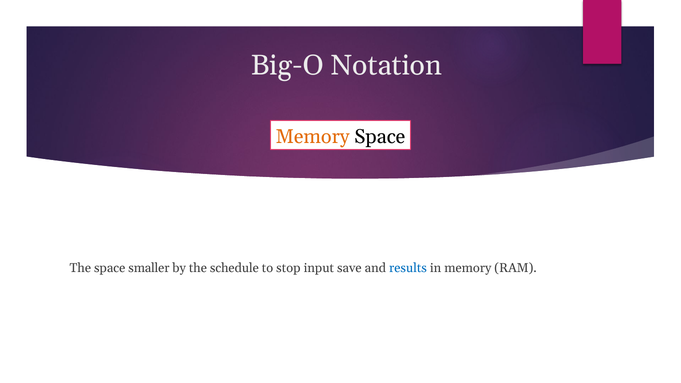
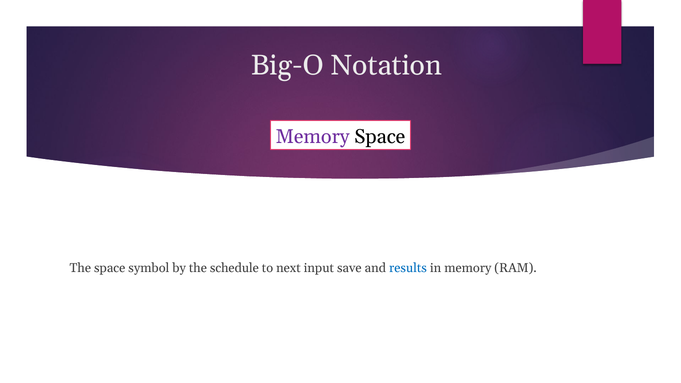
Memory at (313, 137) colour: orange -> purple
smaller: smaller -> symbol
stop: stop -> next
